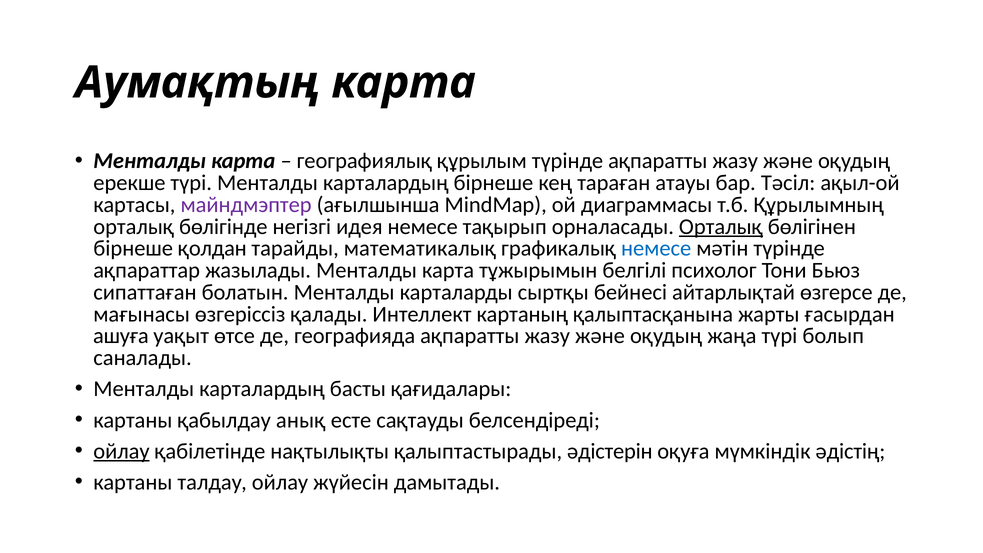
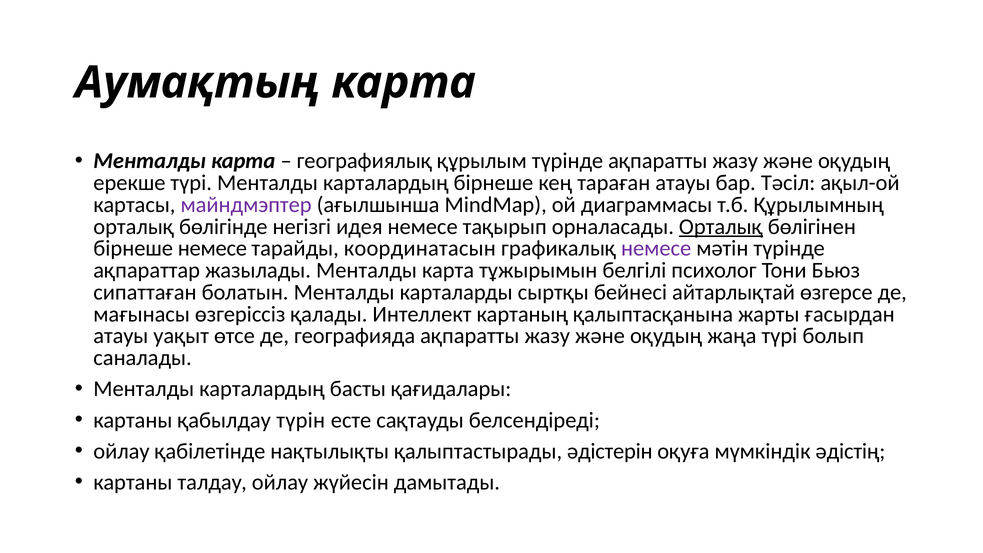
бірнеше қолдан: қолдан -> немесе
математикалық: математикалық -> координатасын
немесе at (656, 248) colour: blue -> purple
ашуға at (121, 336): ашуға -> атауы
анық: анық -> түрін
ойлау at (122, 451) underline: present -> none
